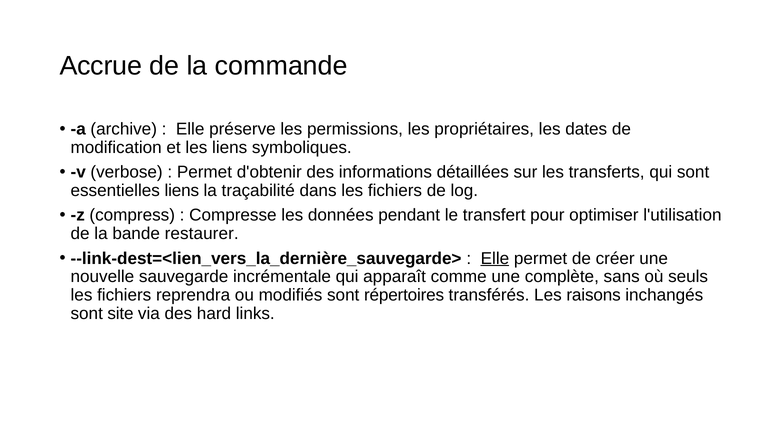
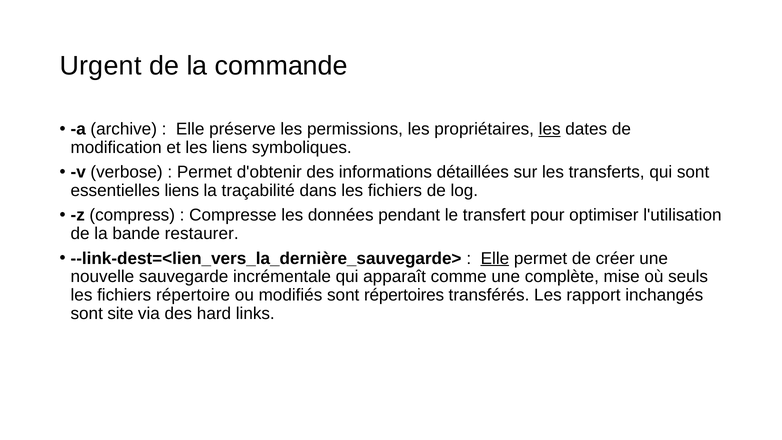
Accrue: Accrue -> Urgent
les at (550, 129) underline: none -> present
sans: sans -> mise
reprendra: reprendra -> répertoire
raisons: raisons -> rapport
